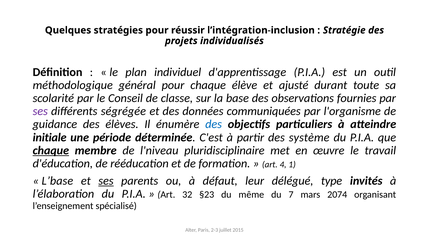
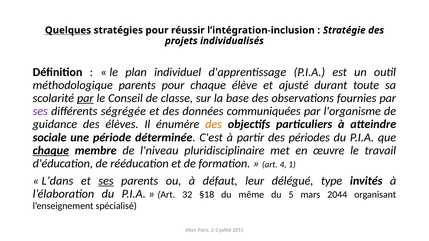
Quelques underline: none -> present
méthodologique général: général -> parents
par at (85, 98) underline: none -> present
des at (214, 124) colour: blue -> orange
initiale: initiale -> sociale
système: système -> périodes
L’base: L’base -> L’dans
§23: §23 -> §18
7: 7 -> 5
2074: 2074 -> 2044
